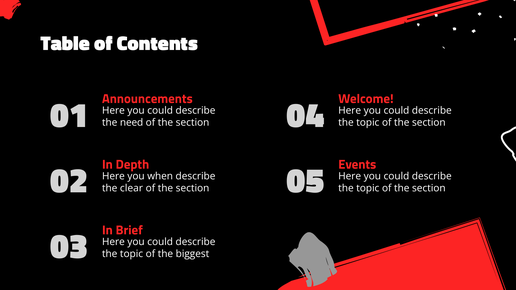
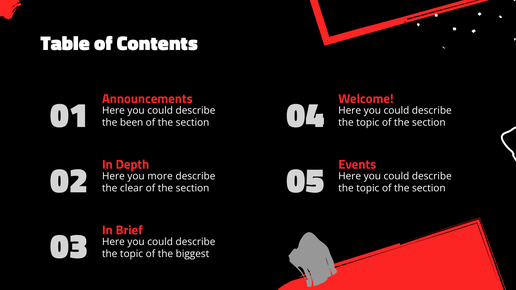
need: need -> been
when: when -> more
